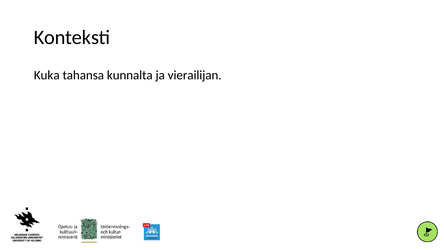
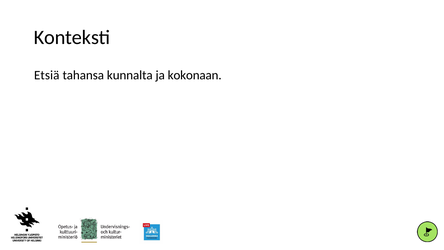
Kuka: Kuka -> Etsiä
vierailijan: vierailijan -> kokonaan
